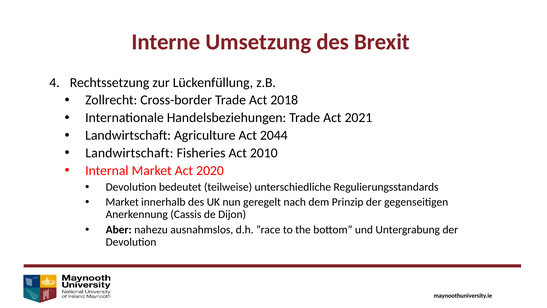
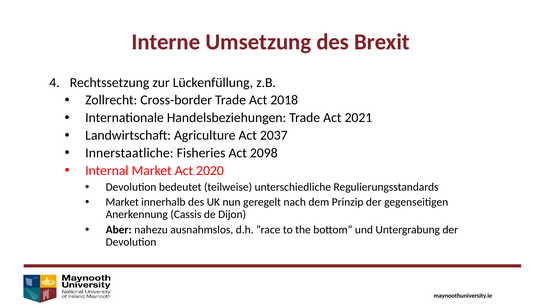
2044: 2044 -> 2037
Landwirtschaft at (129, 153): Landwirtschaft -> Innerstaatliche
2010: 2010 -> 2098
